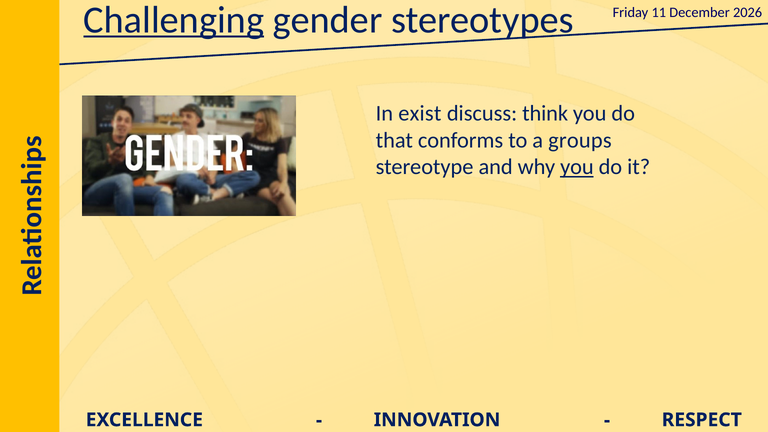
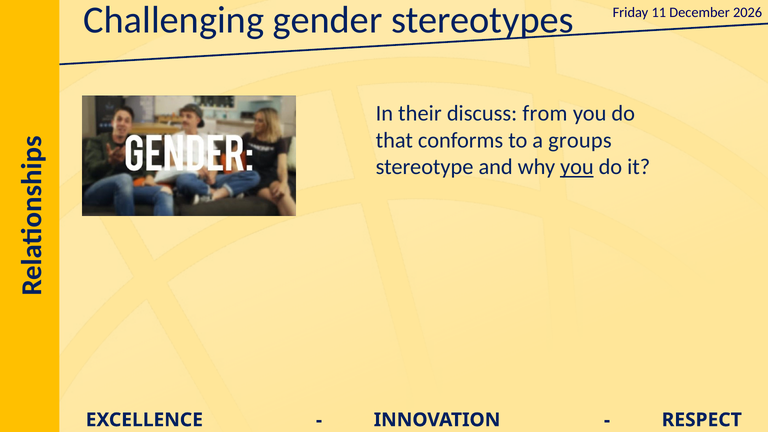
Challenging underline: present -> none
exist: exist -> their
think: think -> from
